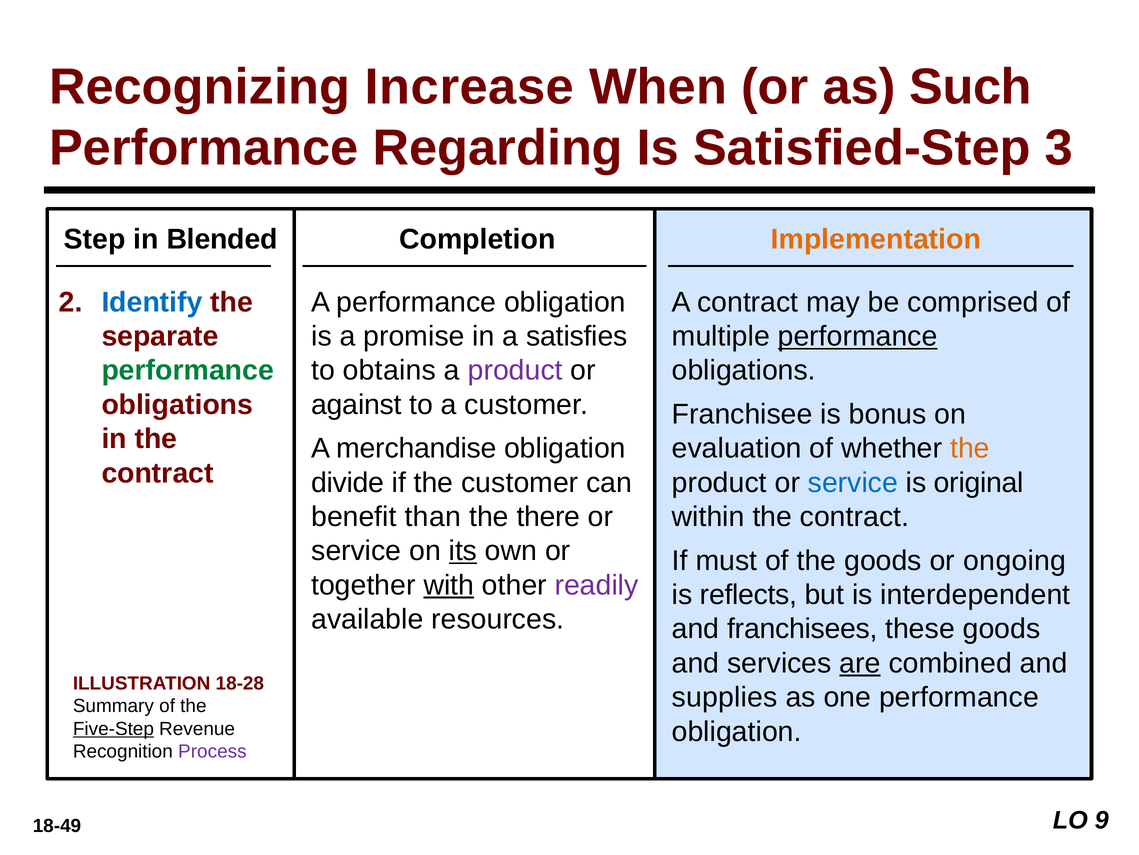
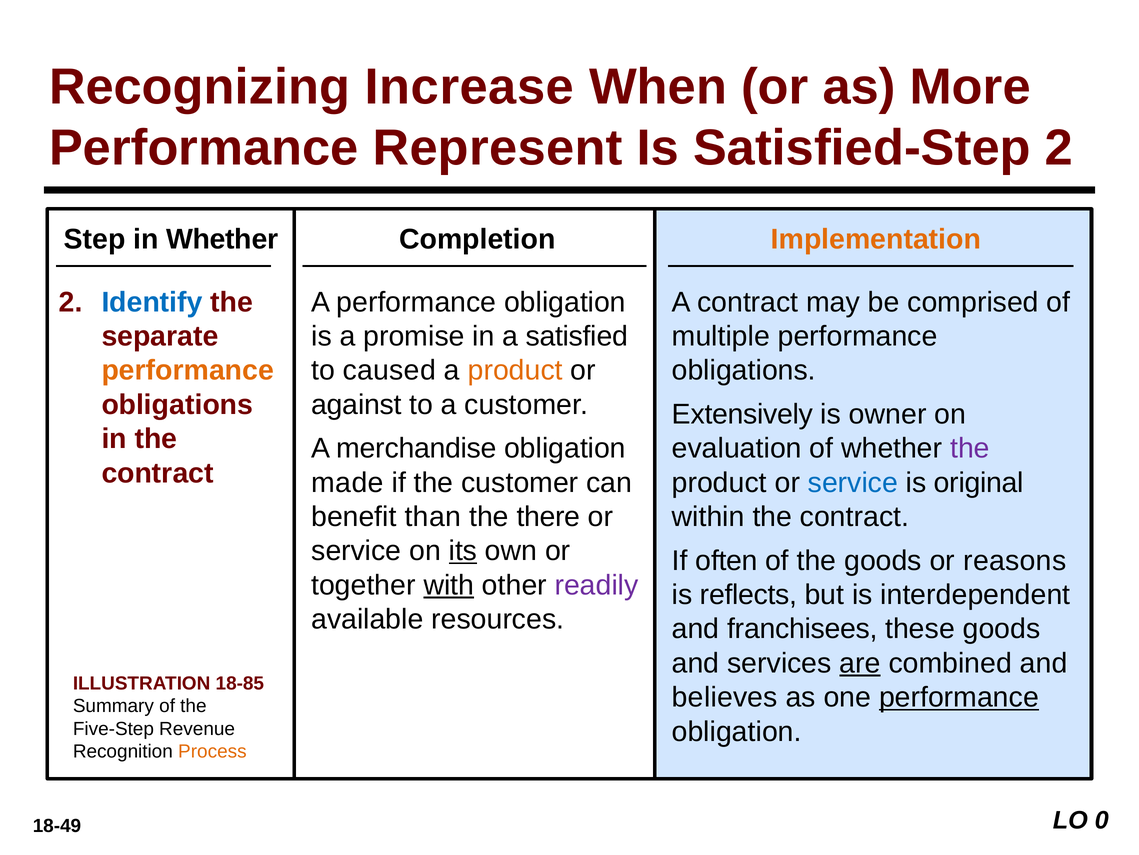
Such: Such -> More
Regarding: Regarding -> Represent
Satisfied-Step 3: 3 -> 2
in Blended: Blended -> Whether
satisfies: satisfies -> satisfied
performance at (858, 336) underline: present -> none
performance at (188, 370) colour: green -> orange
obtains: obtains -> caused
product at (515, 370) colour: purple -> orange
Franchisee: Franchisee -> Extensively
bonus: bonus -> owner
the at (970, 448) colour: orange -> purple
divide: divide -> made
must: must -> often
ongoing: ongoing -> reasons
18-28: 18-28 -> 18-85
supplies: supplies -> believes
performance at (959, 697) underline: none -> present
Five-Step underline: present -> none
Process colour: purple -> orange
9: 9 -> 0
